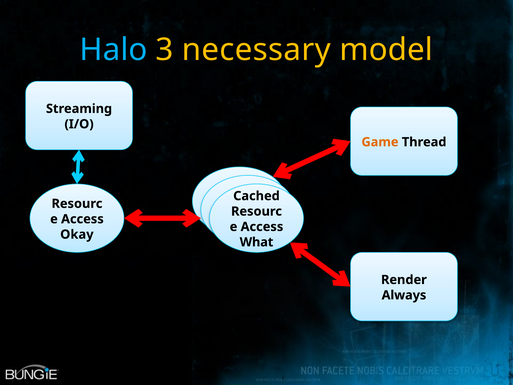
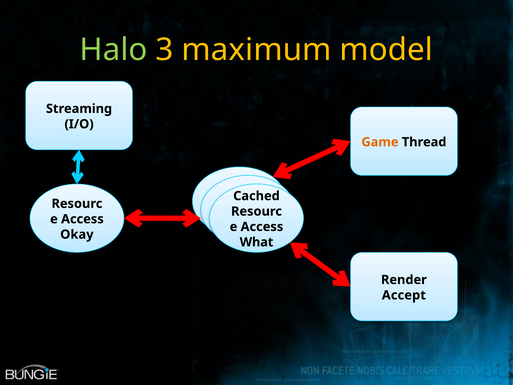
Halo colour: light blue -> light green
necessary: necessary -> maximum
Always: Always -> Accept
